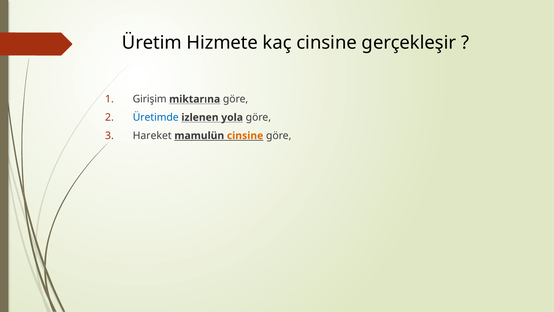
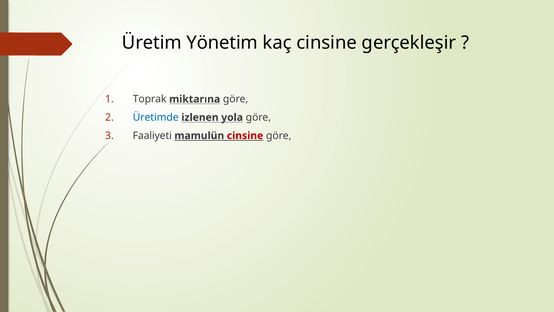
Hizmete: Hizmete -> Yönetim
Girişim: Girişim -> Toprak
Hareket: Hareket -> Faaliyeti
cinsine at (245, 136) colour: orange -> red
